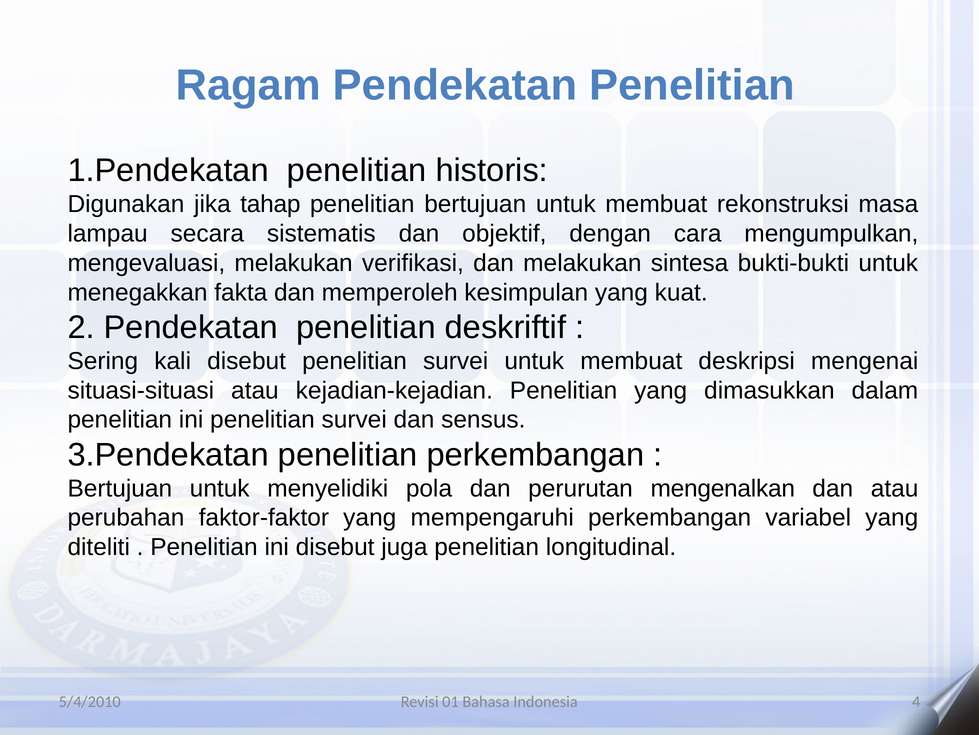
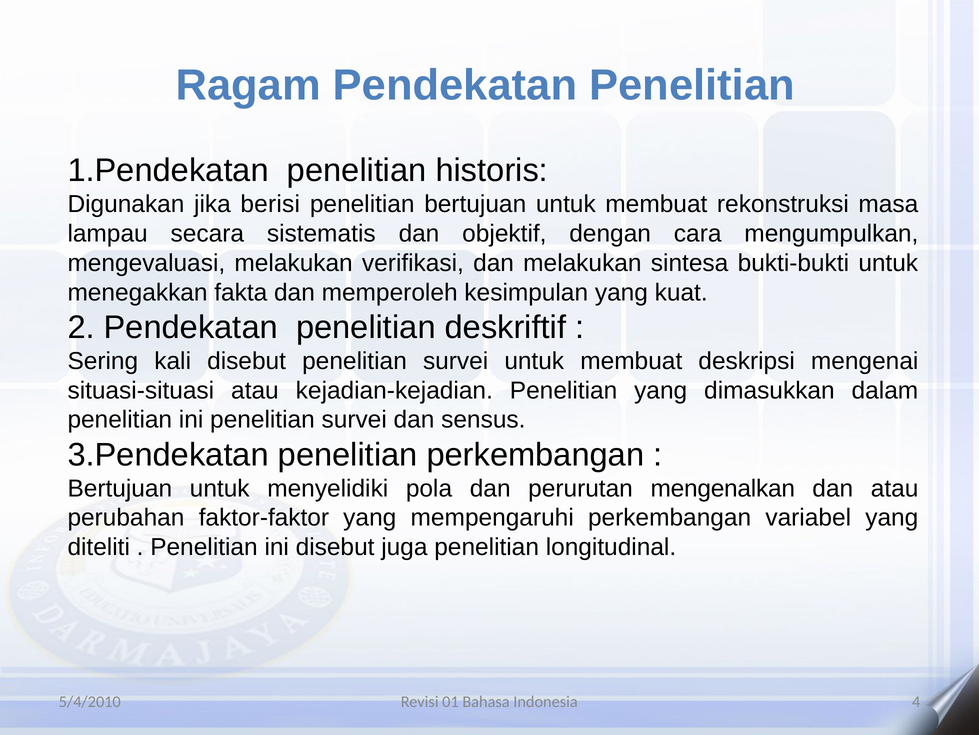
tahap: tahap -> berisi
